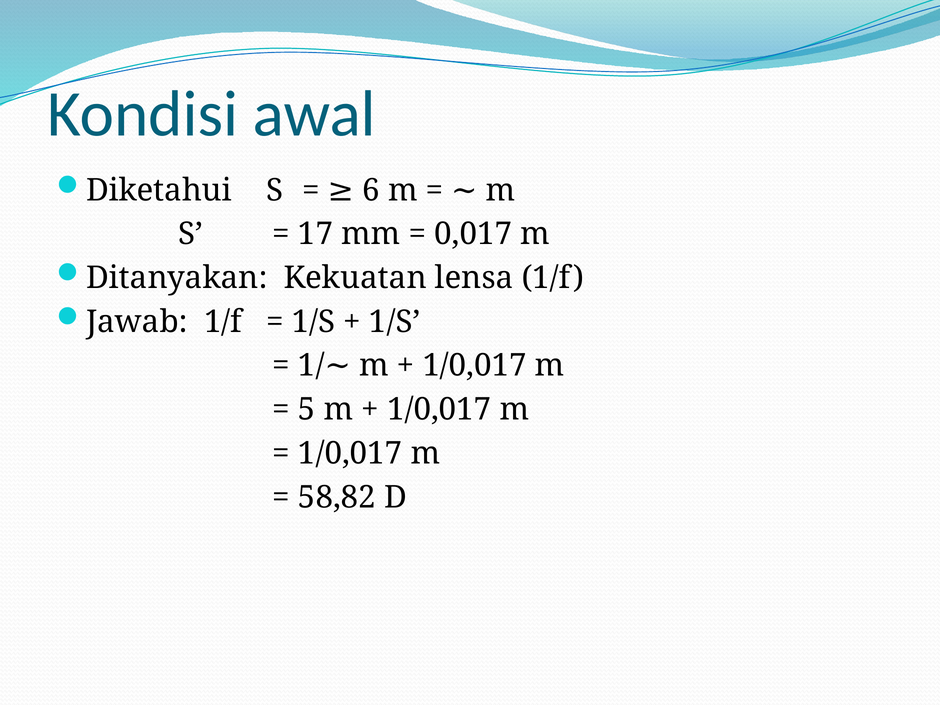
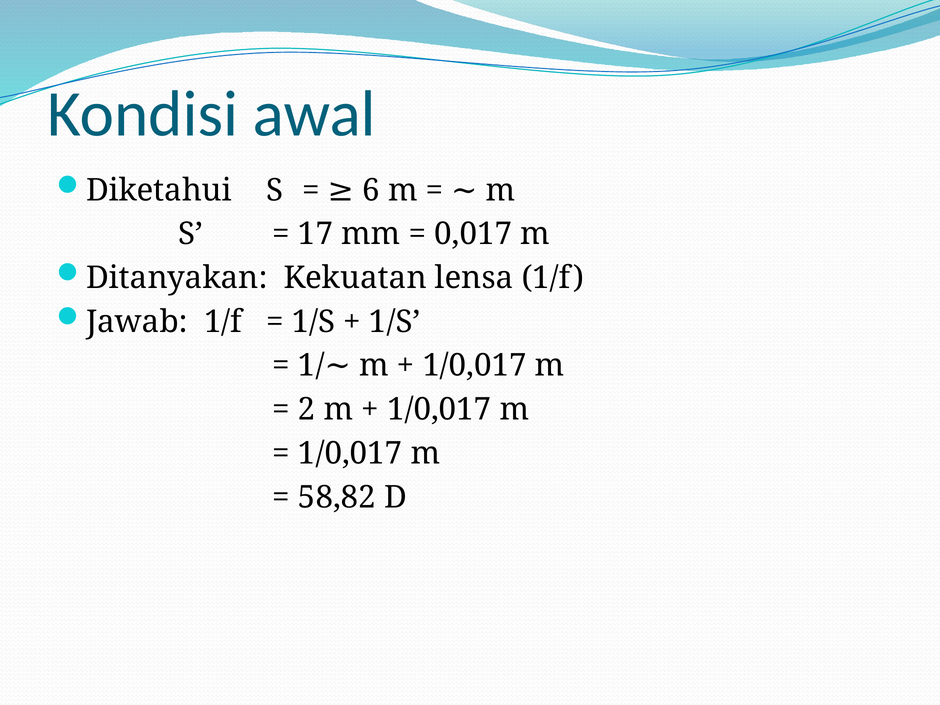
5: 5 -> 2
